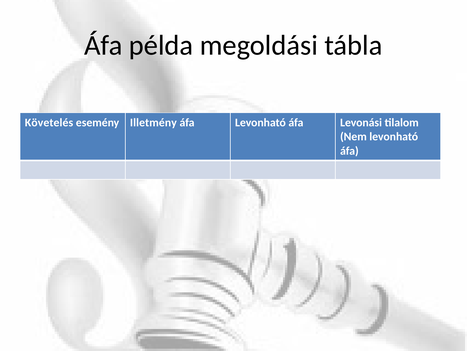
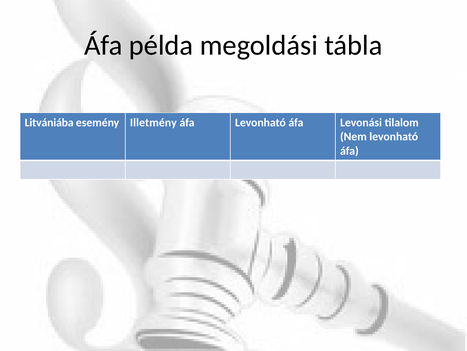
Követelés: Követelés -> Litvániába
